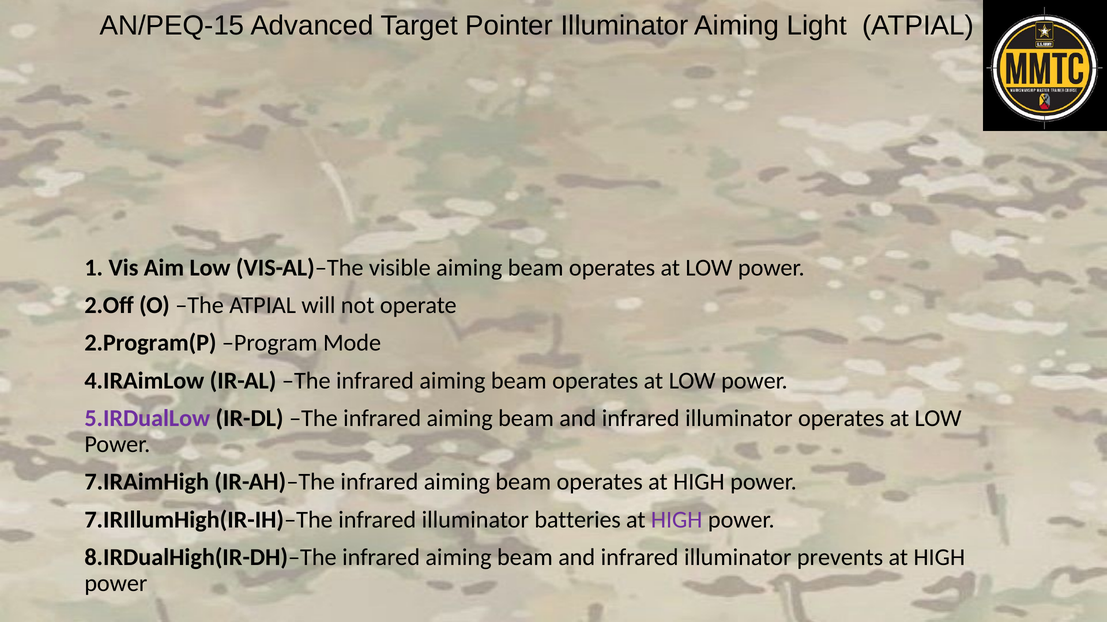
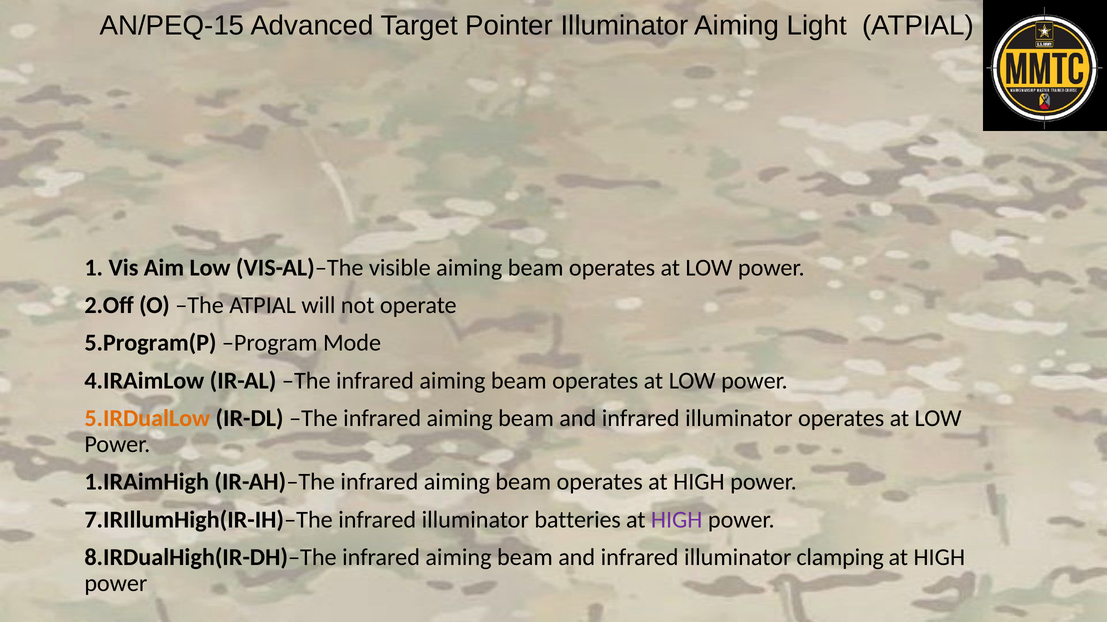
2.Program(P: 2.Program(P -> 5.Program(P
5.IRDualLow colour: purple -> orange
7.IRAimHigh: 7.IRAimHigh -> 1.IRAimHigh
prevents: prevents -> clamping
